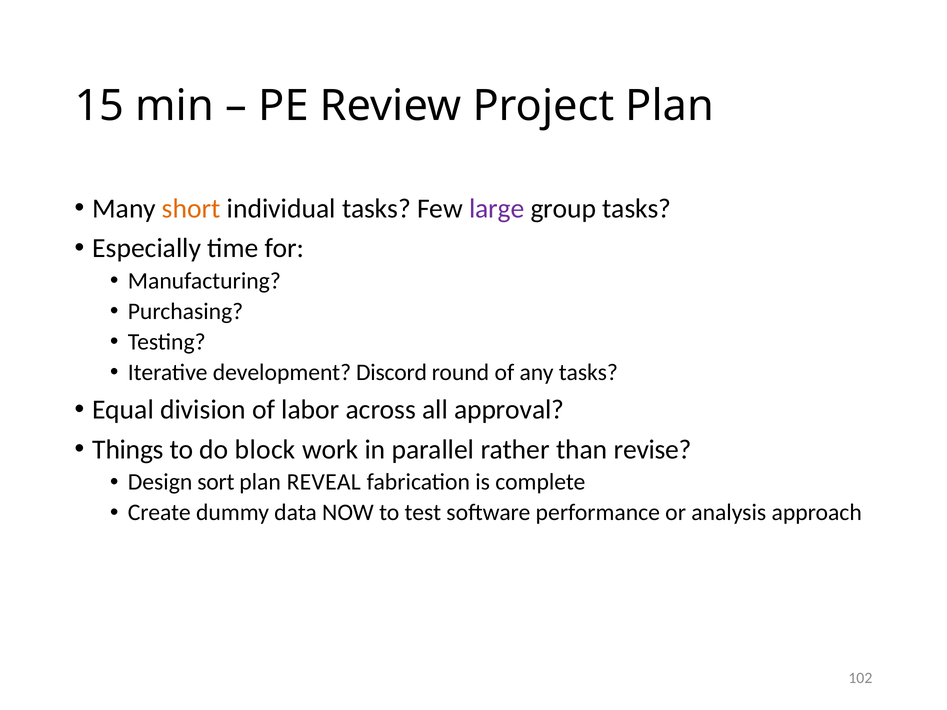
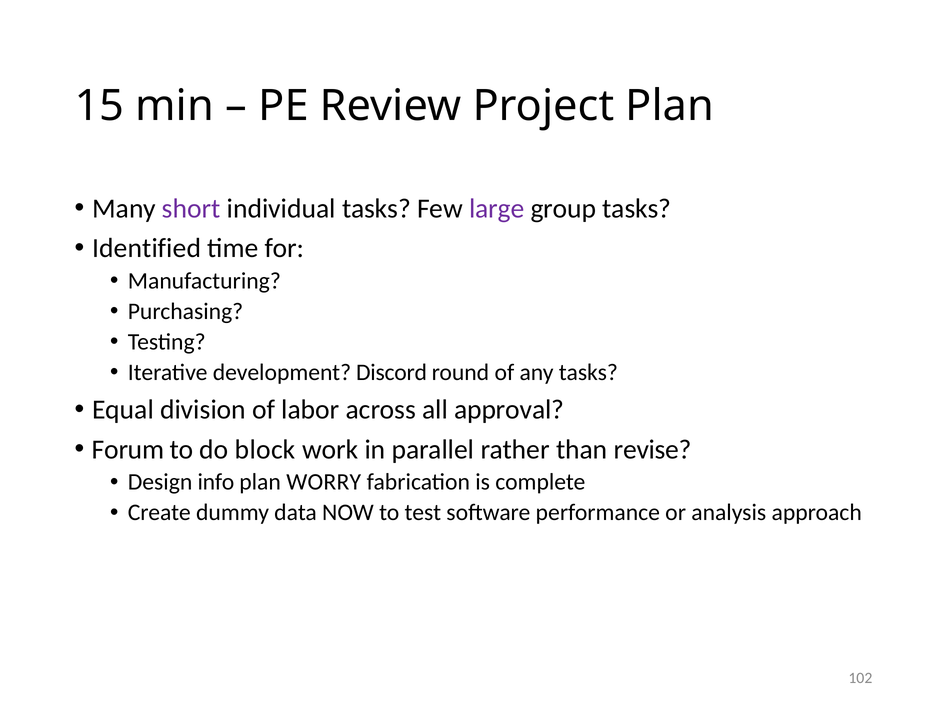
short colour: orange -> purple
Especially: Especially -> Identified
Things: Things -> Forum
sort: sort -> info
REVEAL: REVEAL -> WORRY
